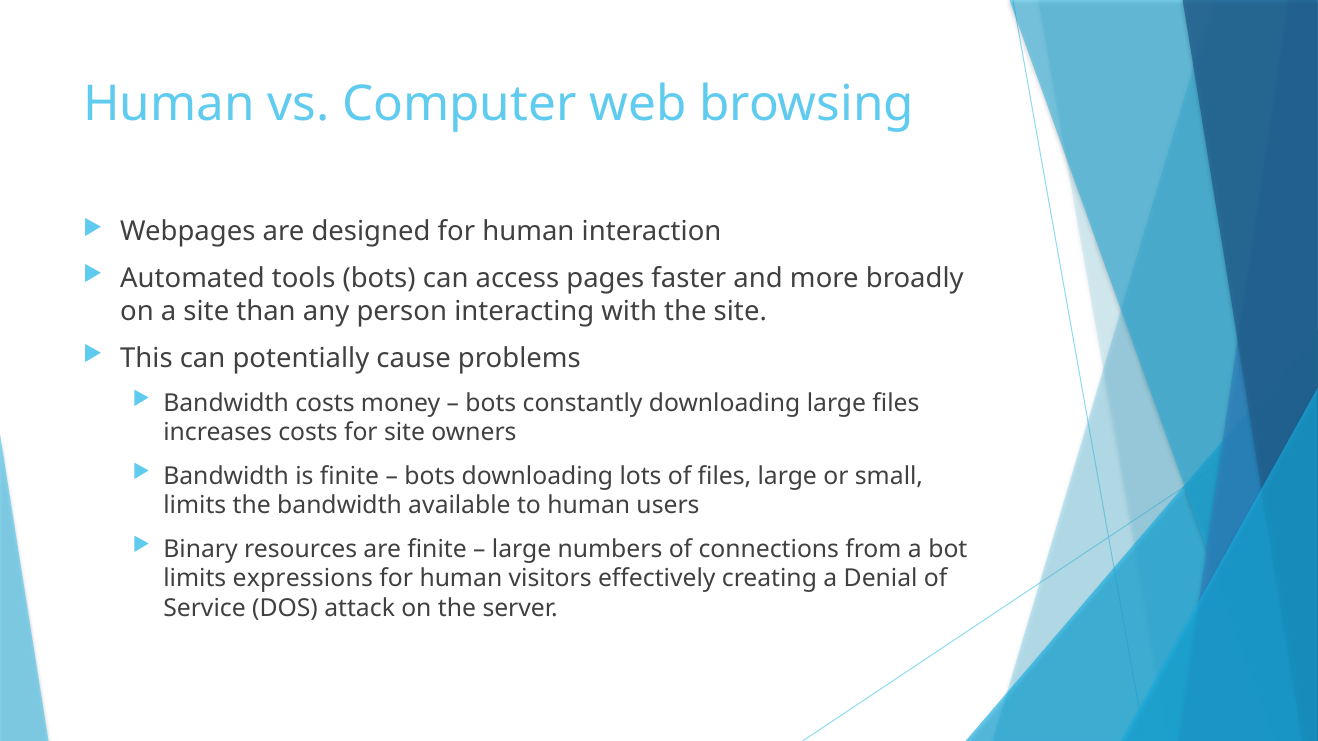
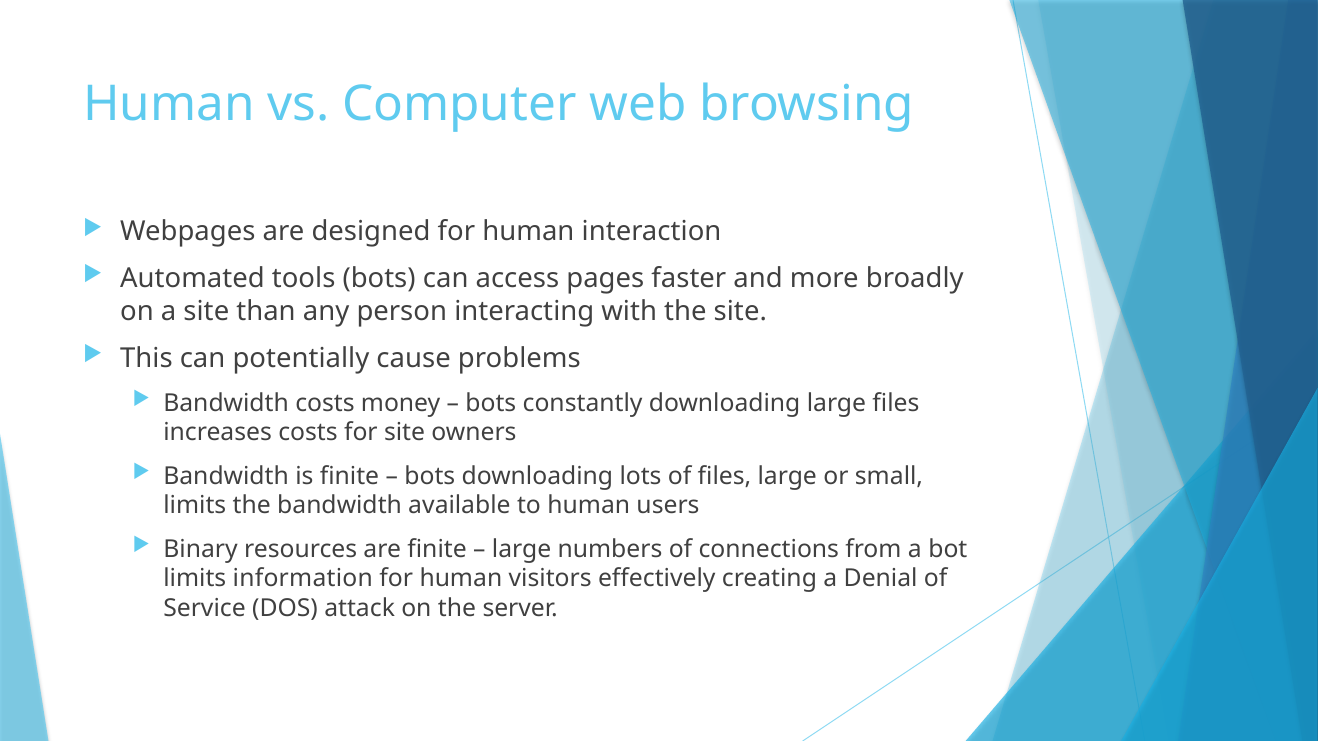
expressions: expressions -> information
